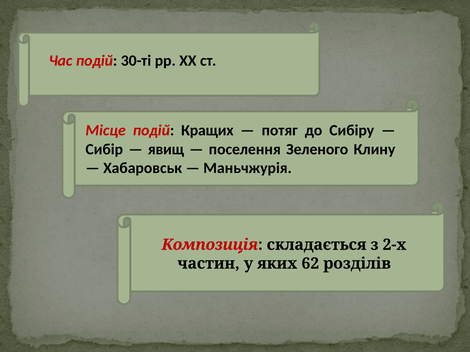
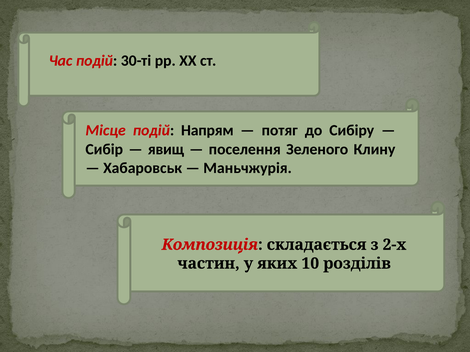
Кращих: Кращих -> Напрям
62: 62 -> 10
